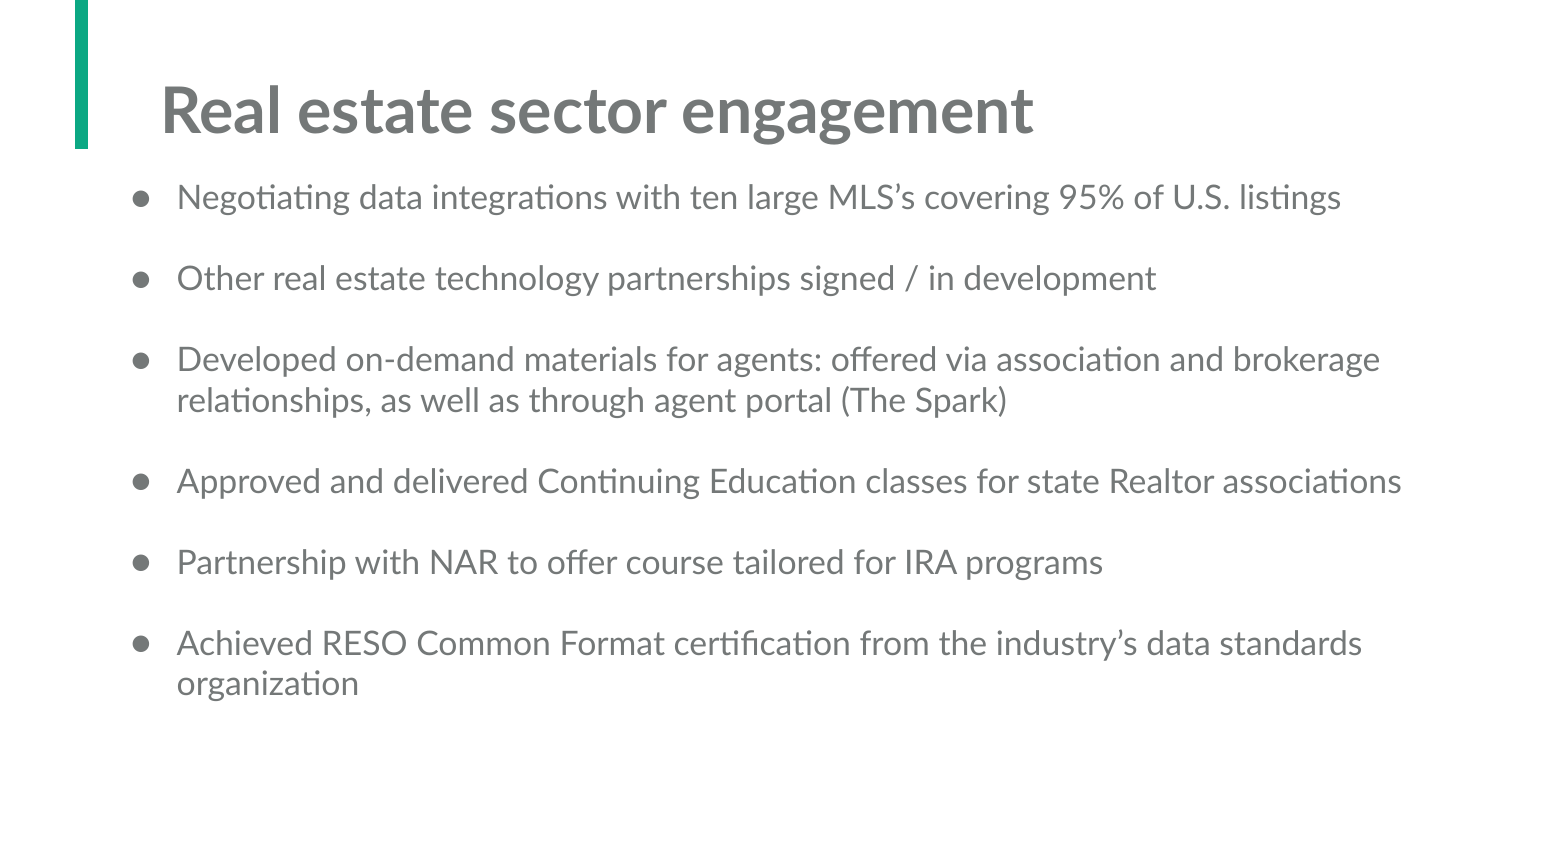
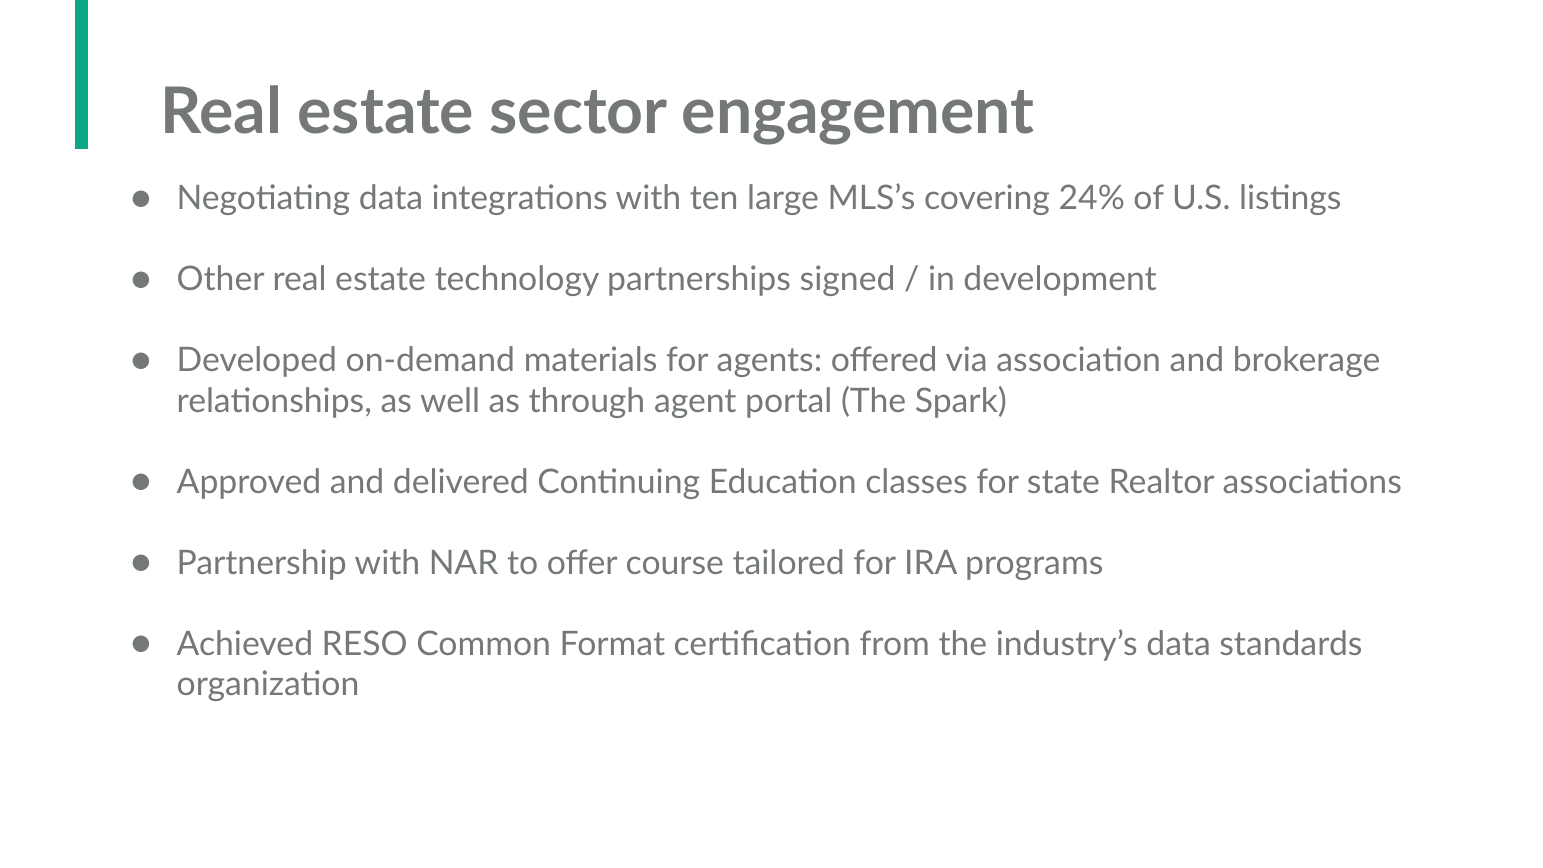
95%: 95% -> 24%
